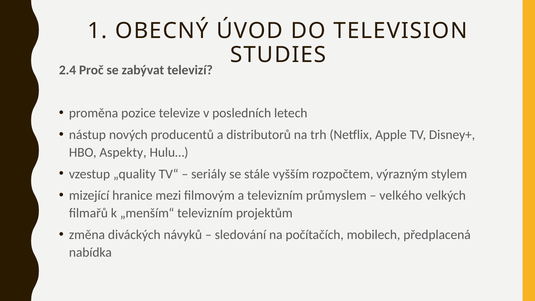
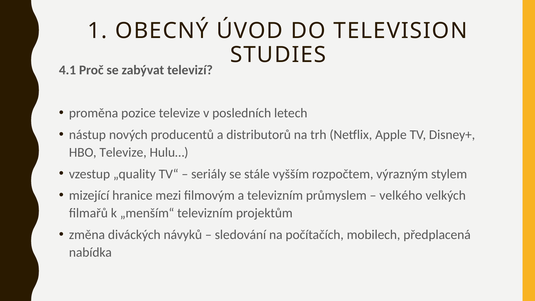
2.4: 2.4 -> 4.1
HBO Aspekty: Aspekty -> Televize
